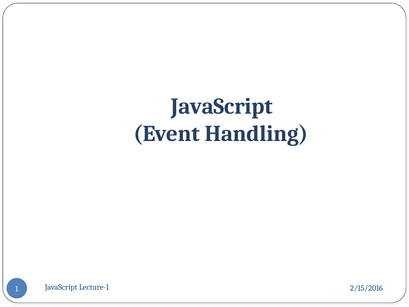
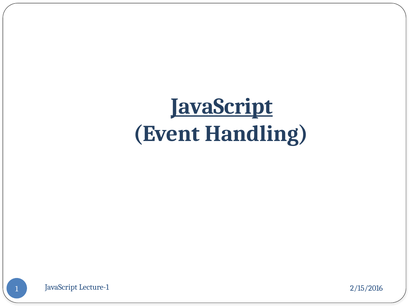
JavaScript at (222, 106) underline: none -> present
